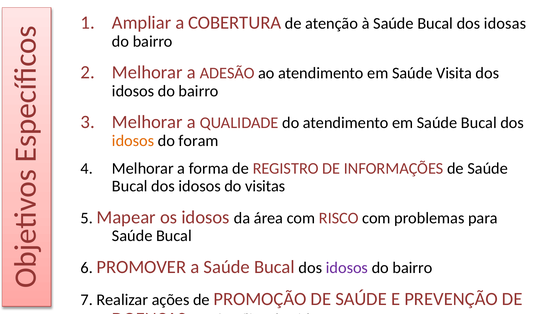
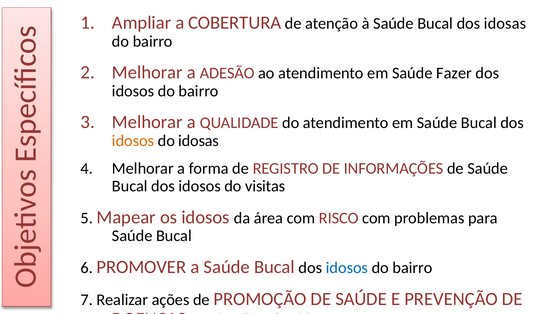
Visita: Visita -> Fazer
do foram: foram -> idosas
idosos at (347, 268) colour: purple -> blue
